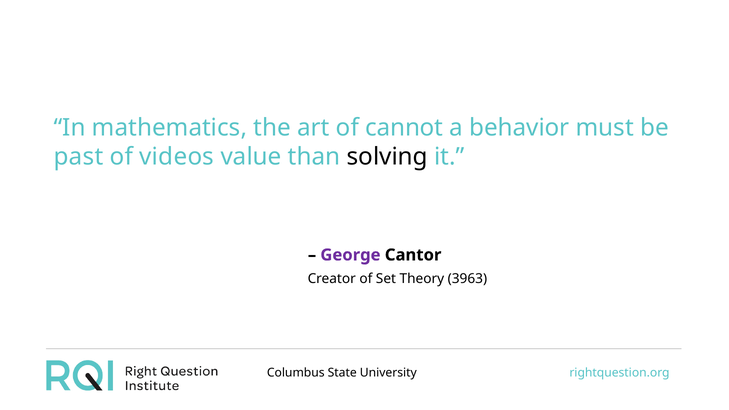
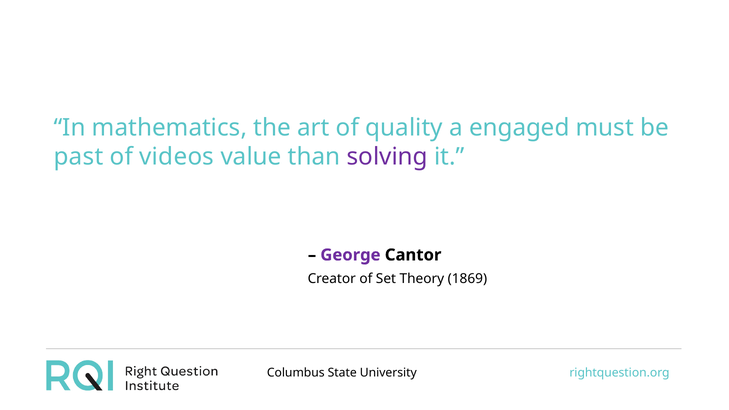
cannot: cannot -> quality
behavior: behavior -> engaged
solving colour: black -> purple
3963: 3963 -> 1869
